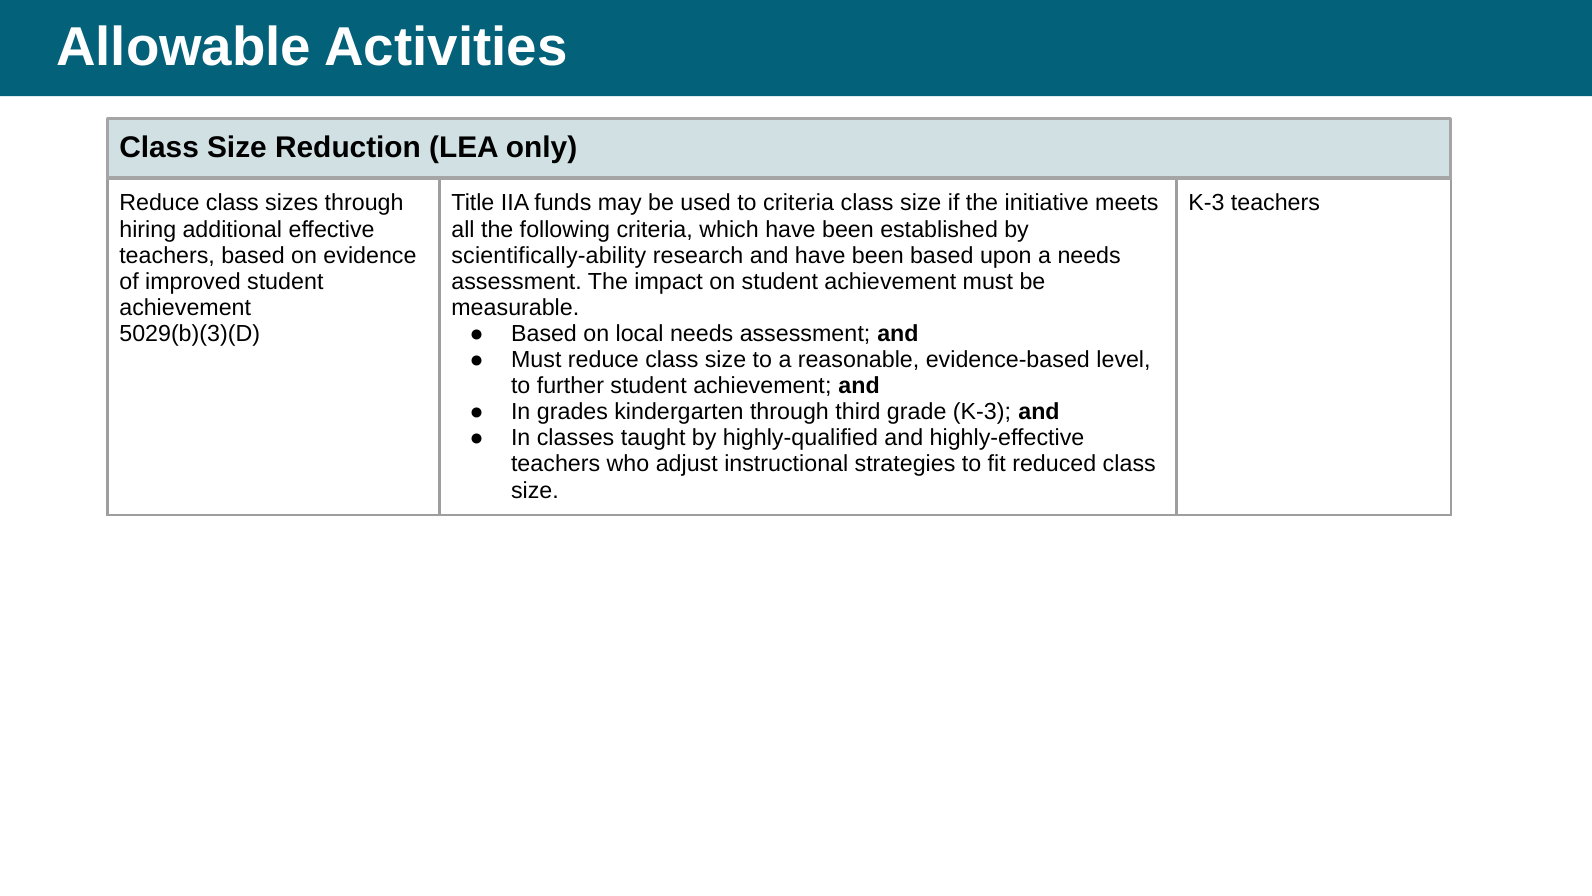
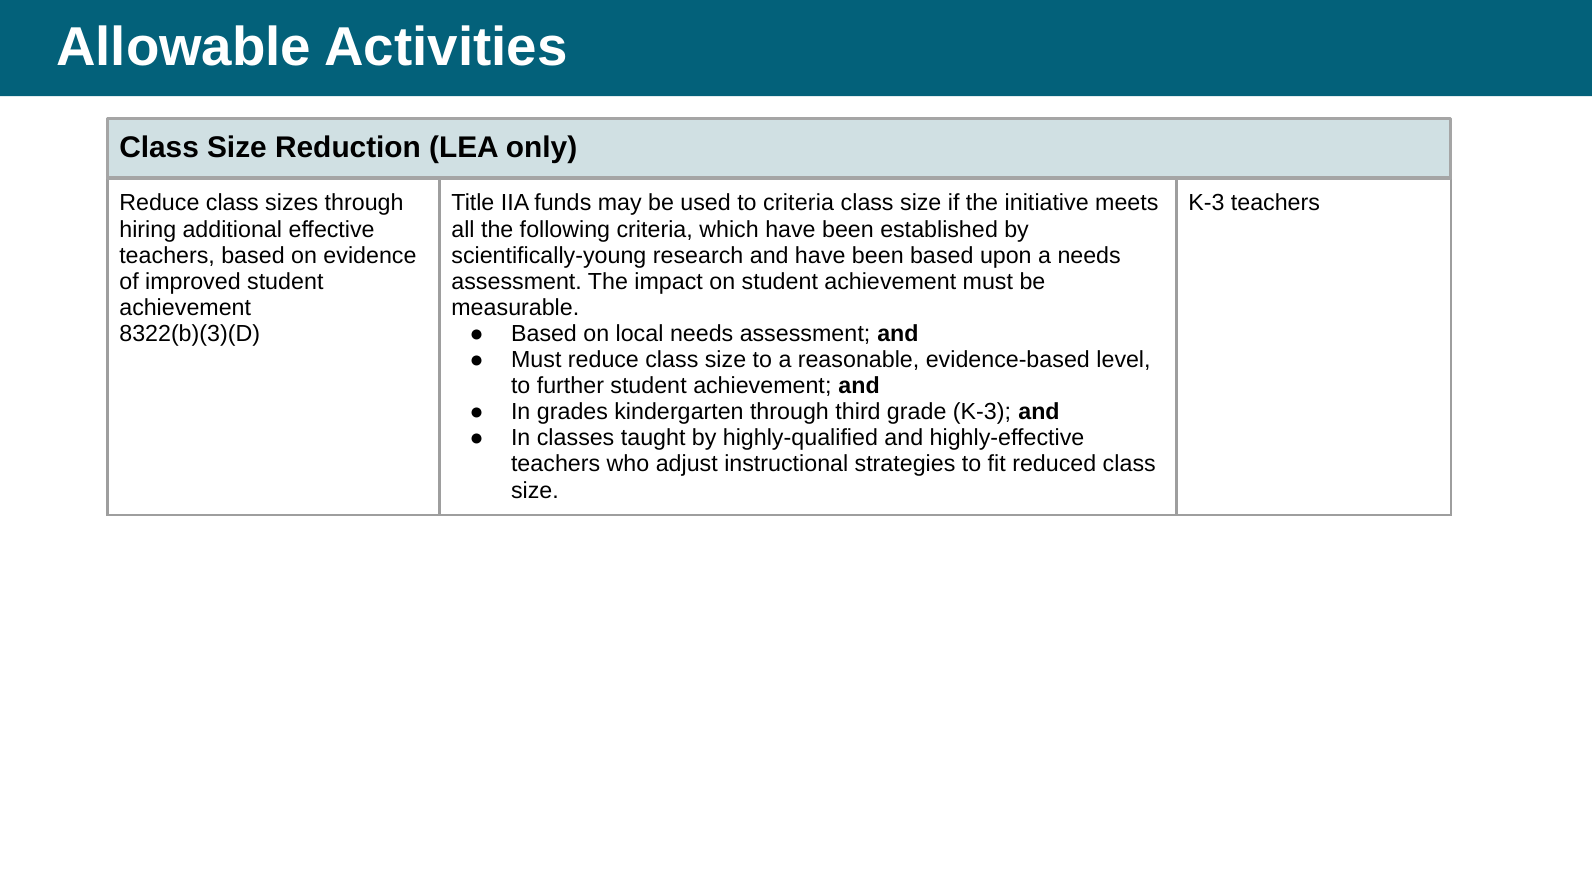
scientifically-ability: scientifically-ability -> scientifically-young
5029(b)(3)(D: 5029(b)(3)(D -> 8322(b)(3)(D
